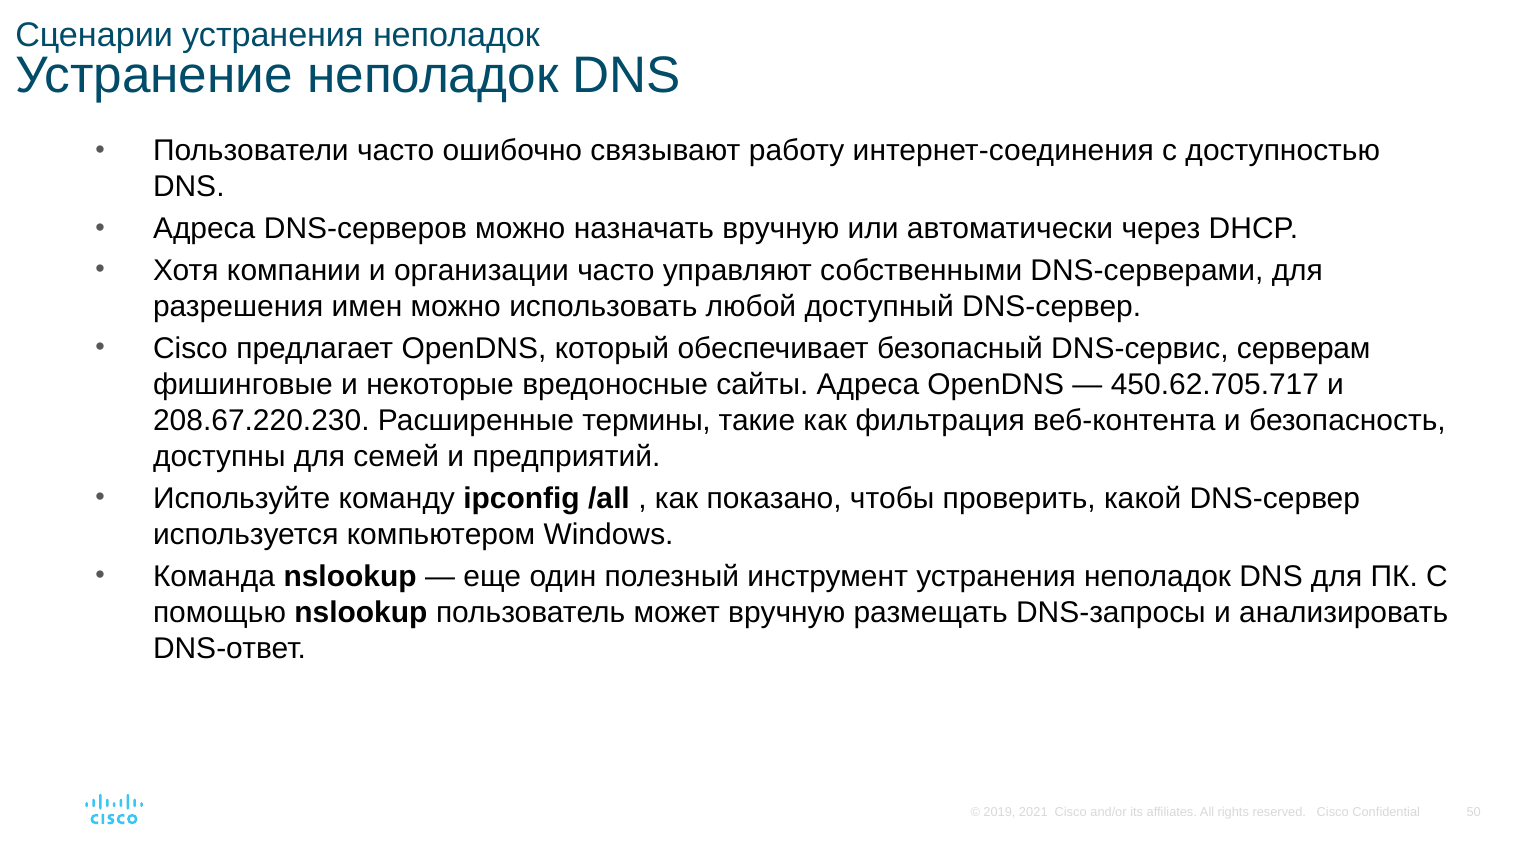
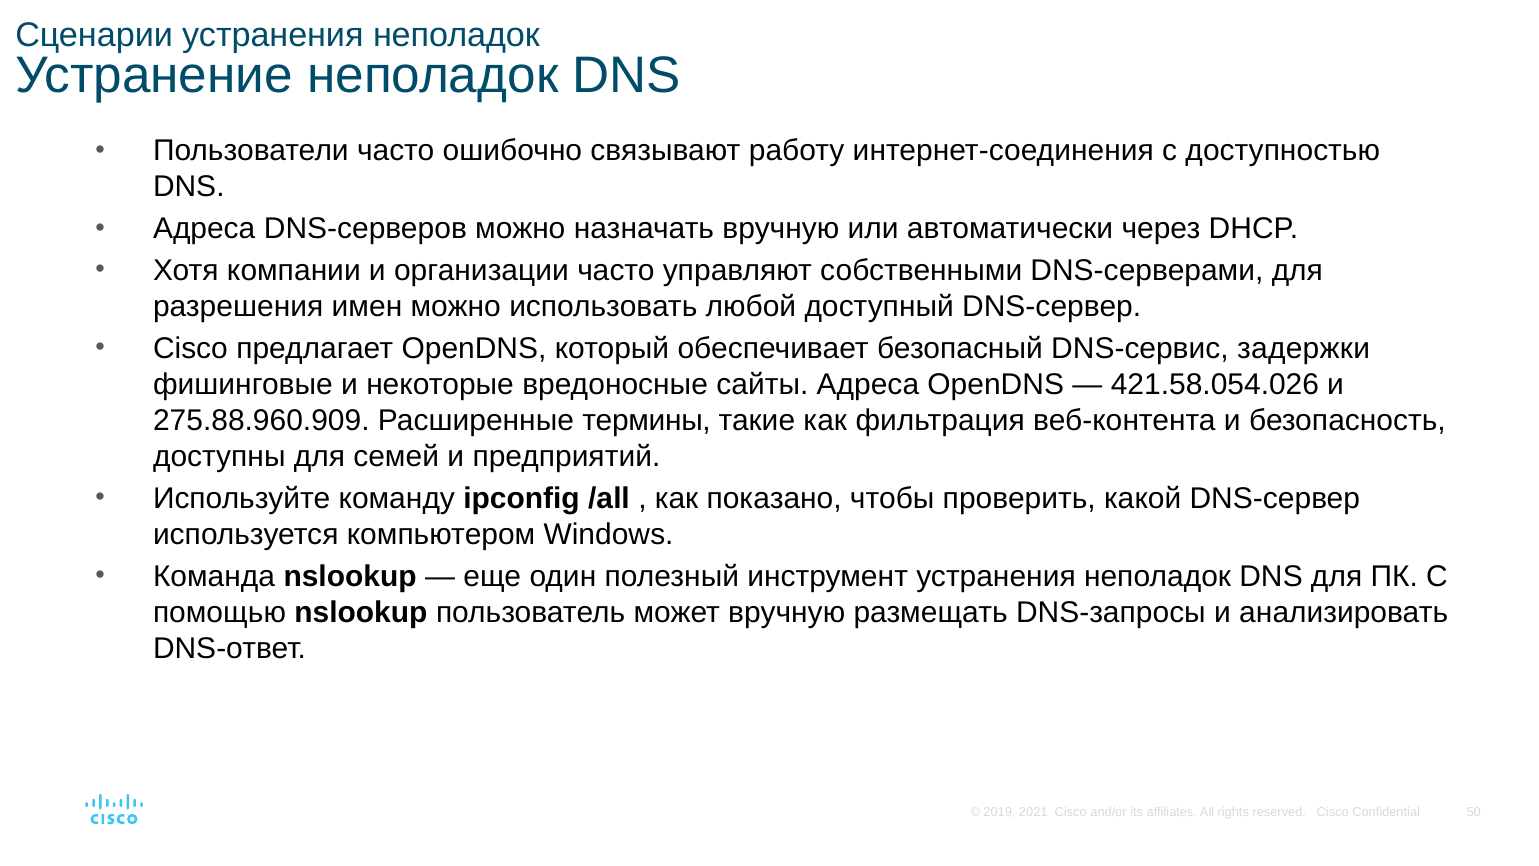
серверам: серверам -> задержки
450.62.705.717: 450.62.705.717 -> 421.58.054.026
208.67.220.230: 208.67.220.230 -> 275.88.960.909
